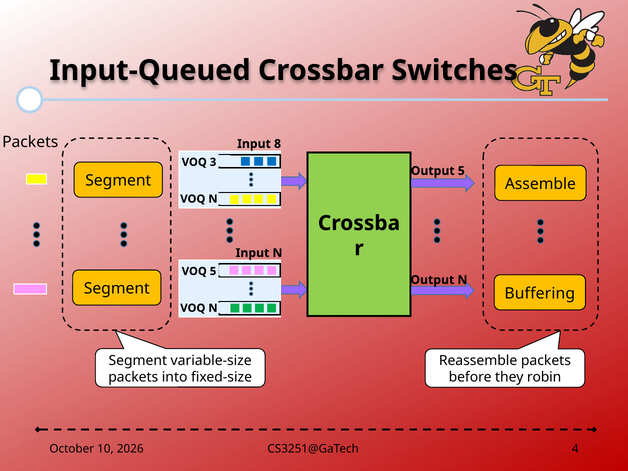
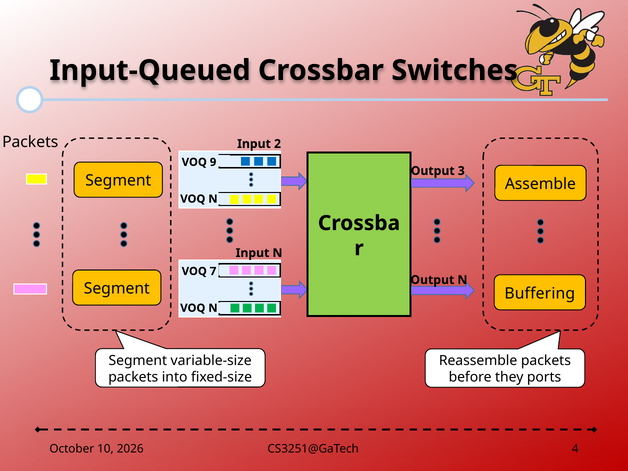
8: 8 -> 2
3: 3 -> 9
Output 5: 5 -> 3
VOQ 5: 5 -> 7
robin: robin -> ports
